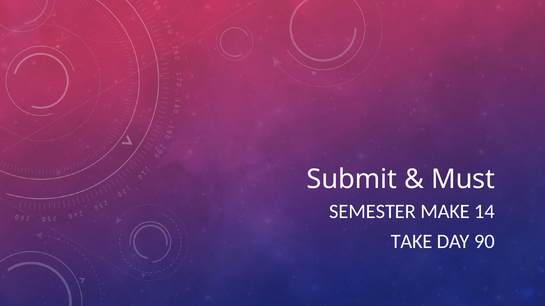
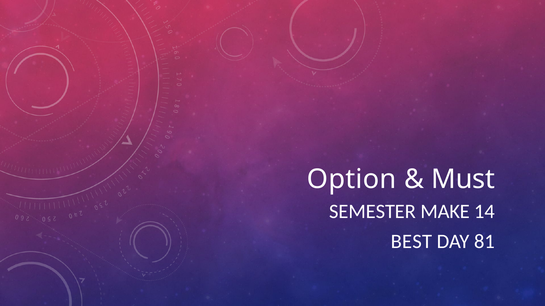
Submit: Submit -> Option
TAKE: TAKE -> BEST
90: 90 -> 81
